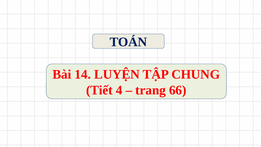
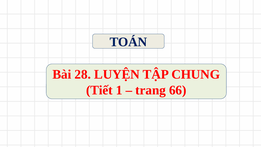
14: 14 -> 28
4: 4 -> 1
